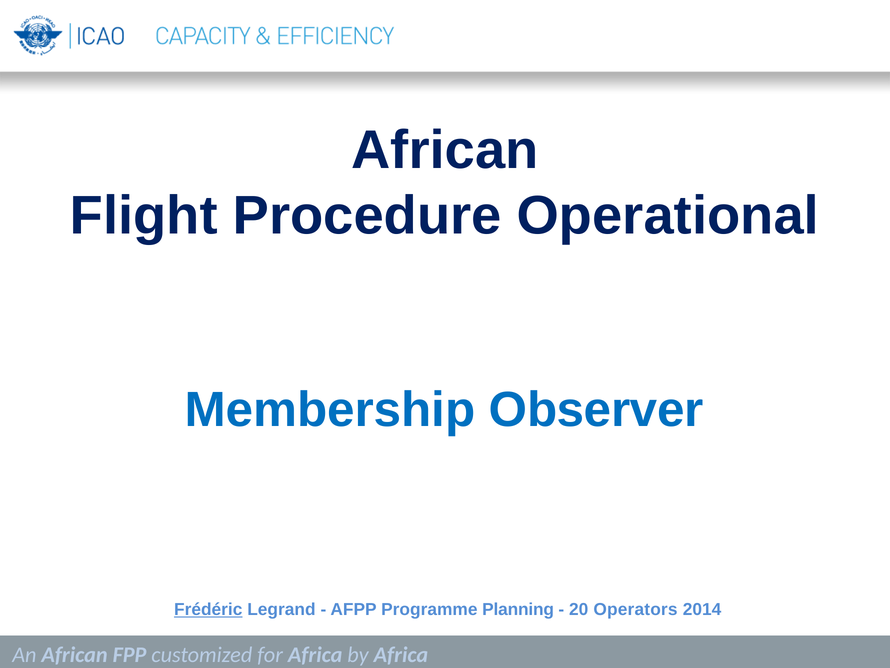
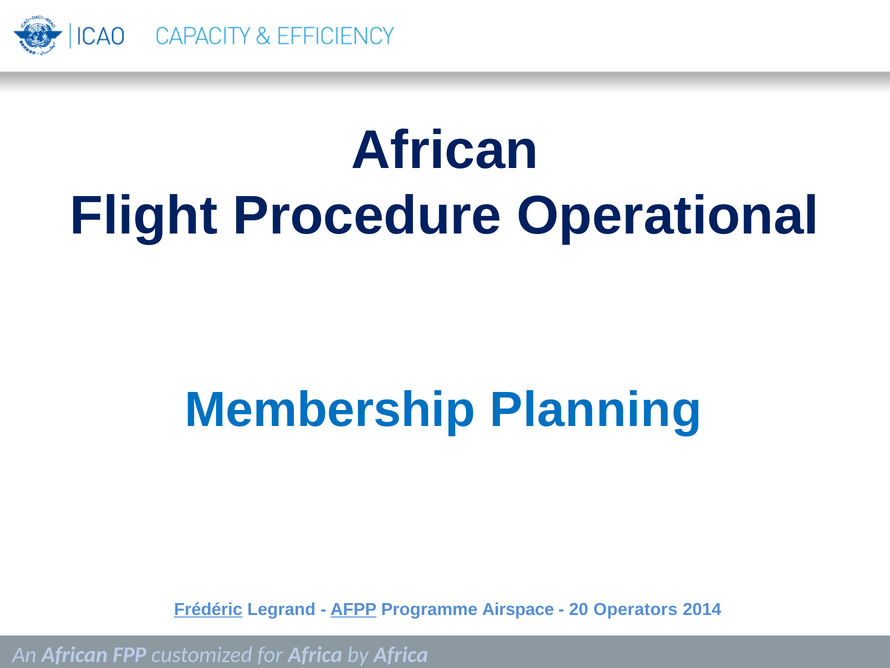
Observer: Observer -> Planning
AFPP underline: none -> present
Planning: Planning -> Airspace
